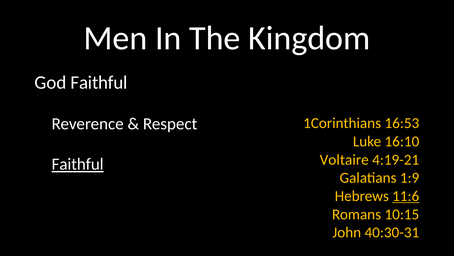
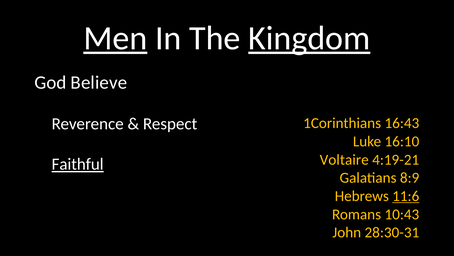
Men underline: none -> present
Kingdom underline: none -> present
God Faithful: Faithful -> Believe
16:53: 16:53 -> 16:43
1:9: 1:9 -> 8:9
10:15: 10:15 -> 10:43
40:30-31: 40:30-31 -> 28:30-31
